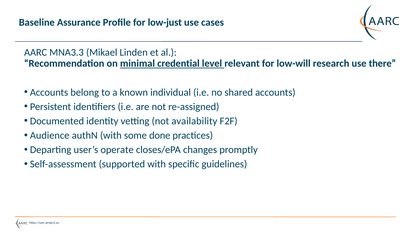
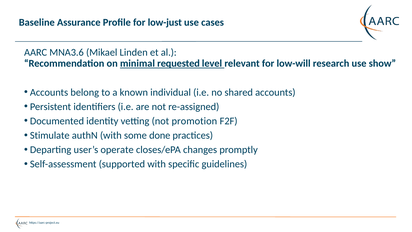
MNA3.3: MNA3.3 -> MNA3.6
credential: credential -> requested
there: there -> show
availability: availability -> promotion
Audience: Audience -> Stimulate
